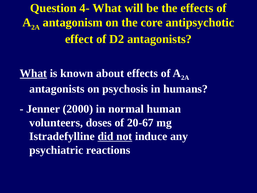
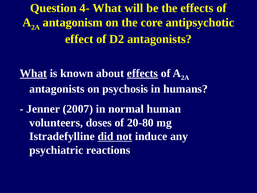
effects at (142, 73) underline: none -> present
2000: 2000 -> 2007
20-67: 20-67 -> 20-80
